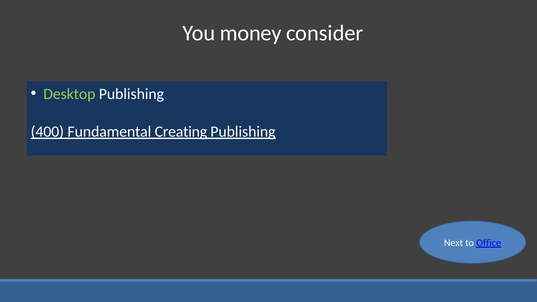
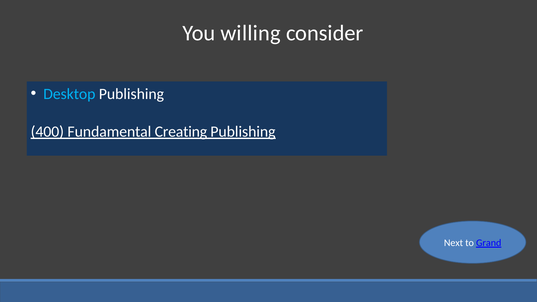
money: money -> willing
Desktop colour: light green -> light blue
Office: Office -> Grand
